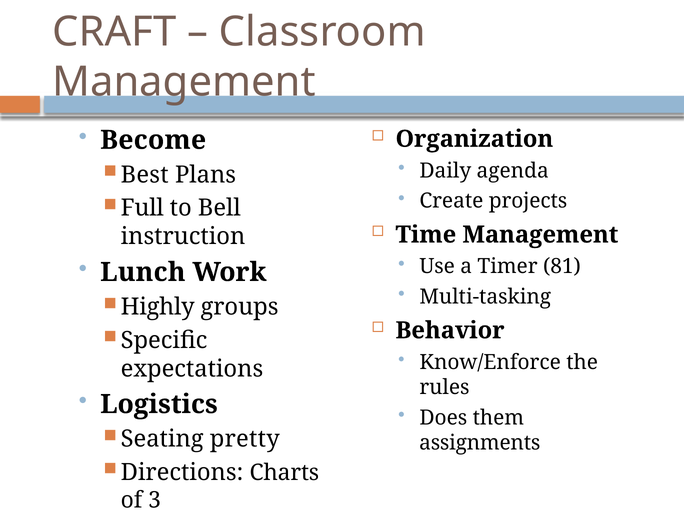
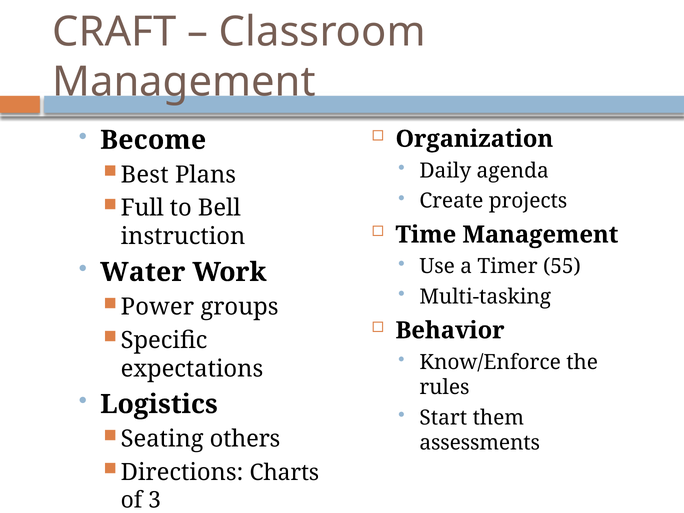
81: 81 -> 55
Lunch: Lunch -> Water
Highly: Highly -> Power
Does: Does -> Start
pretty: pretty -> others
assignments: assignments -> assessments
